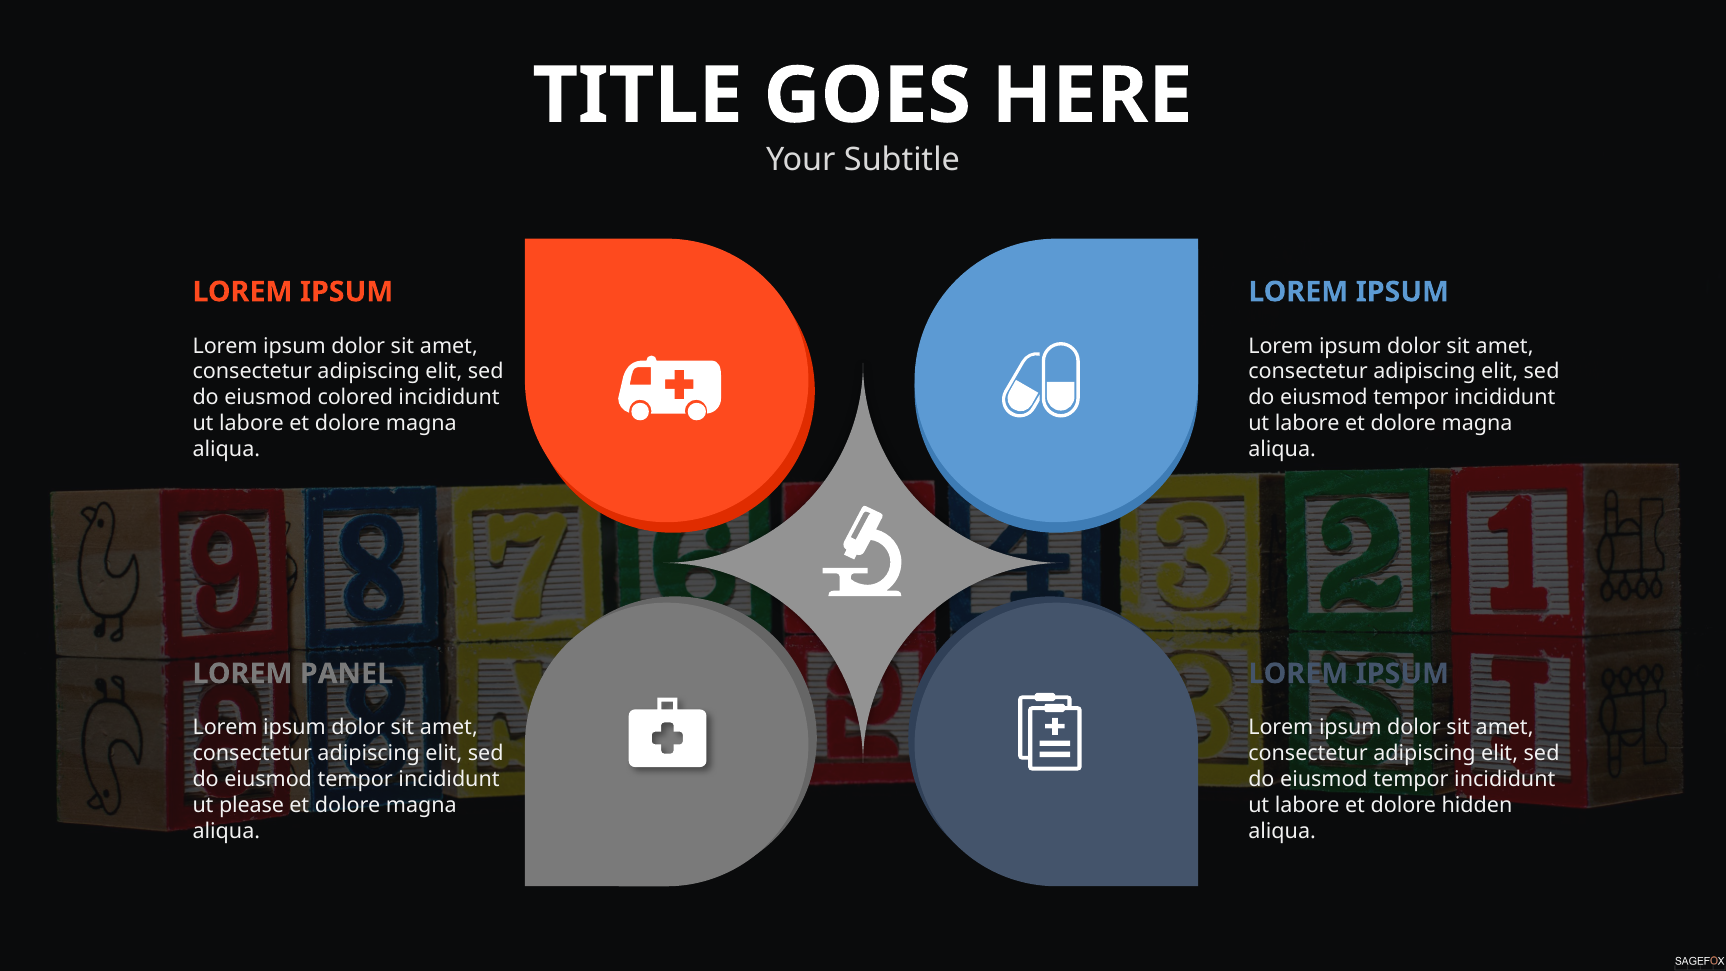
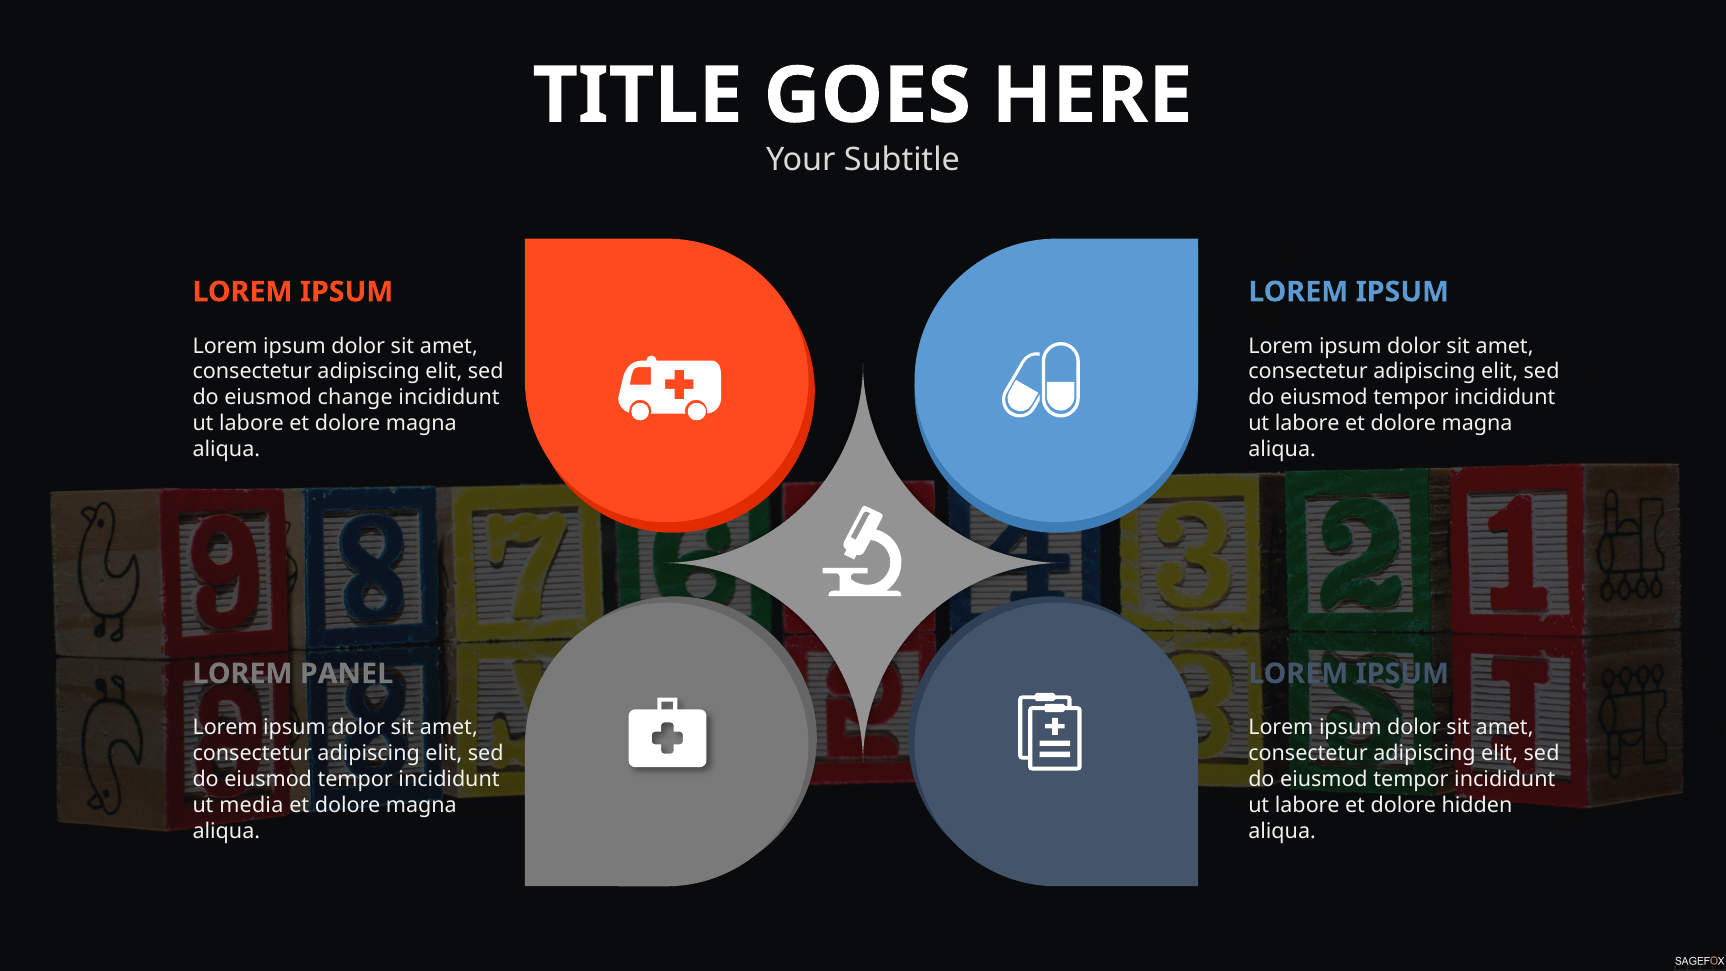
colored: colored -> change
please: please -> media
